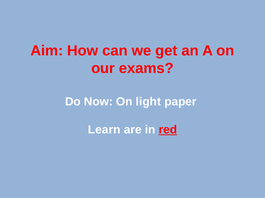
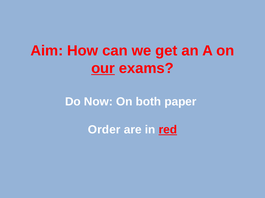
our underline: none -> present
light: light -> both
Learn: Learn -> Order
